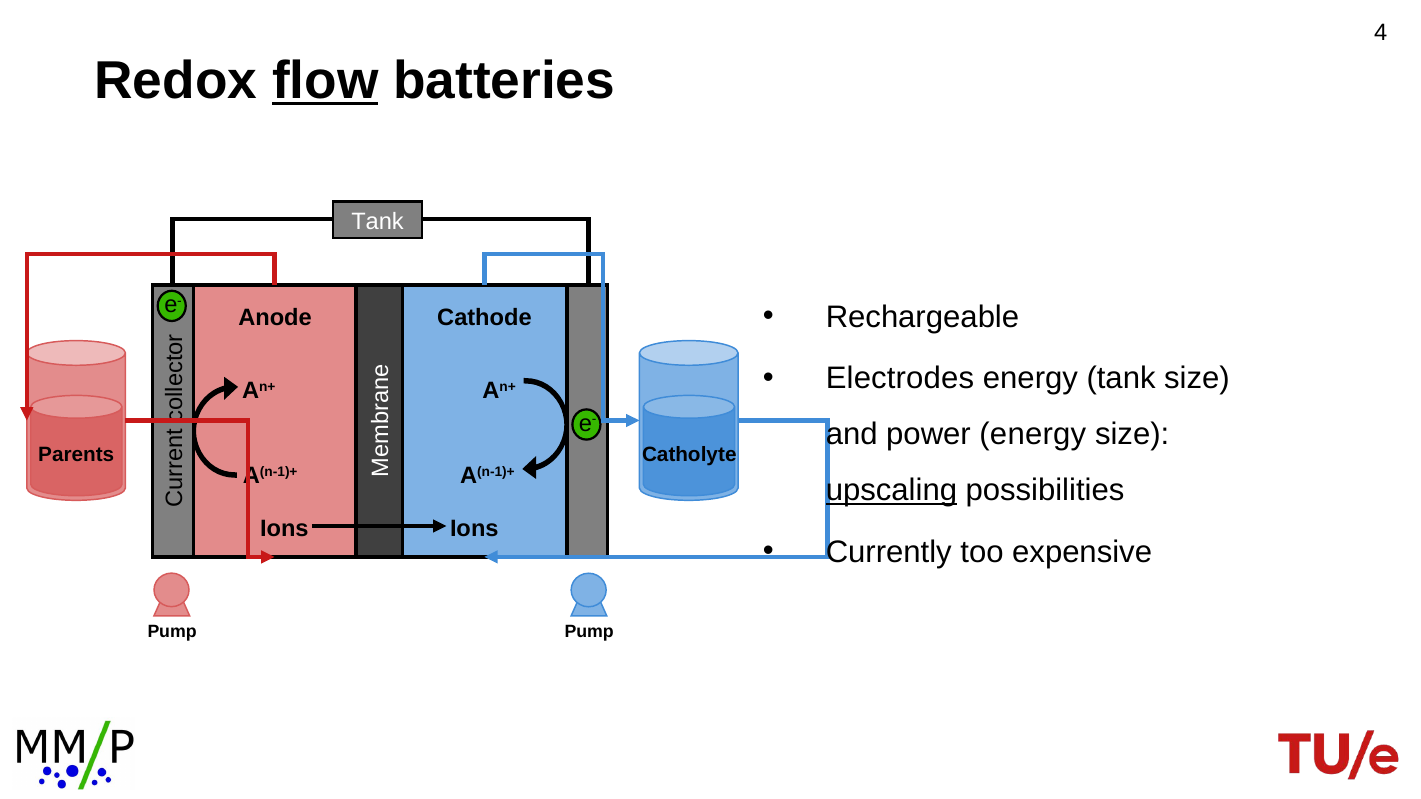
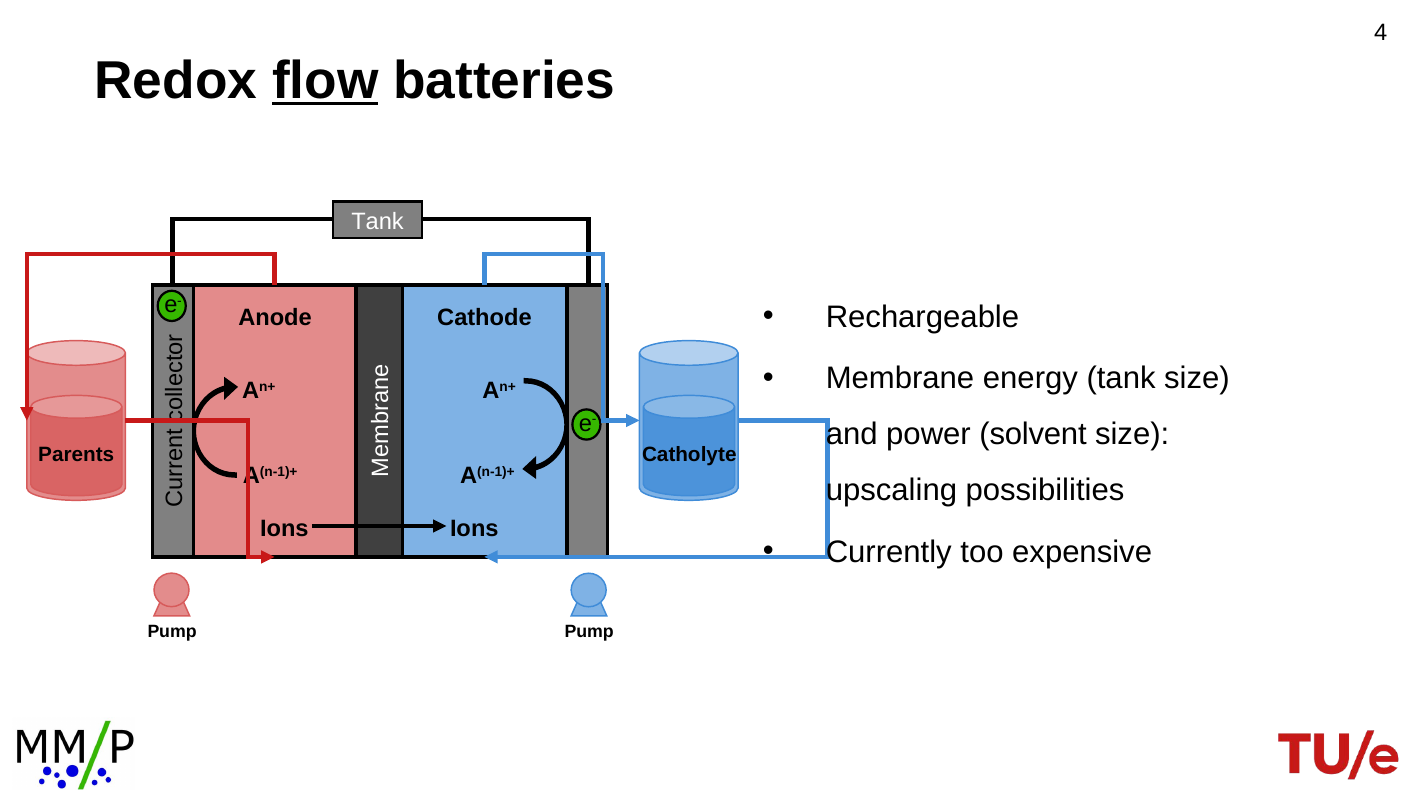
Electrodes: Electrodes -> Membrane
power energy: energy -> solvent
upscaling underline: present -> none
